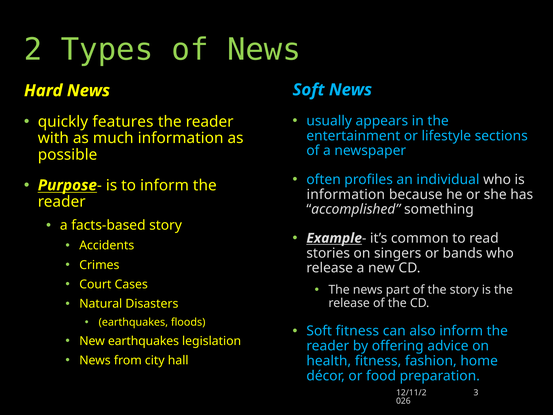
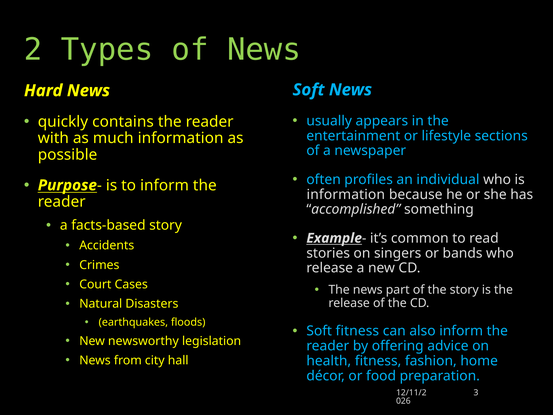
features: features -> contains
New earthquakes: earthquakes -> newsworthy
